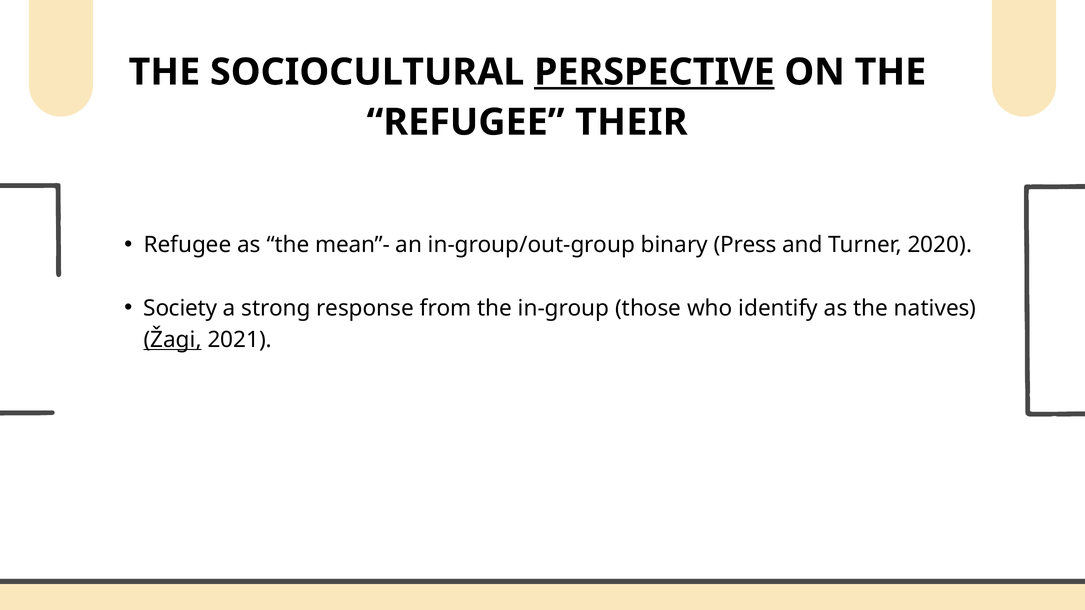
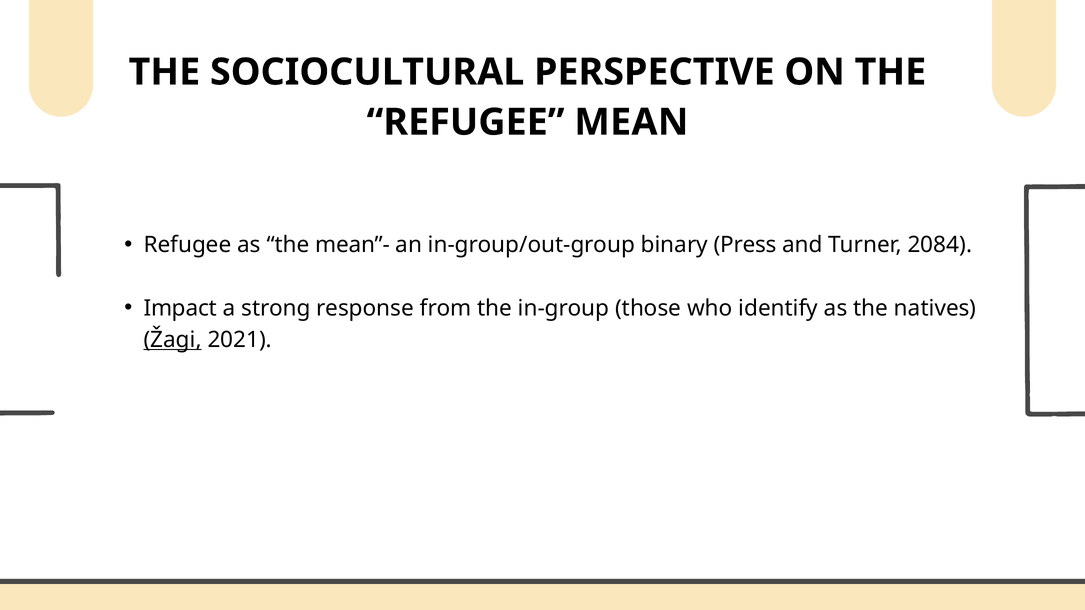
PERSPECTIVE underline: present -> none
THEIR: THEIR -> MEAN
2020: 2020 -> 2084
Society: Society -> Impact
